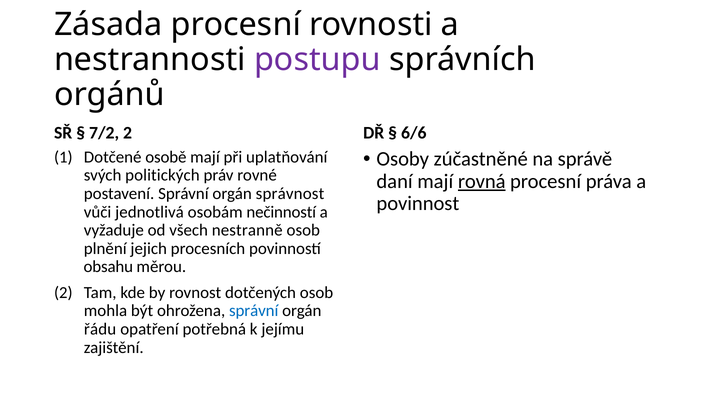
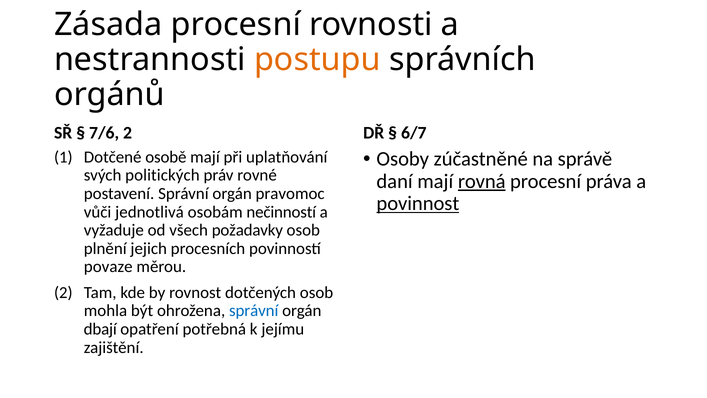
postupu colour: purple -> orange
7/2: 7/2 -> 7/6
6/6: 6/6 -> 6/7
správnost: správnost -> pravomoc
povinnost underline: none -> present
nestranně: nestranně -> požadavky
obsahu: obsahu -> povaze
řádu: řádu -> dbají
